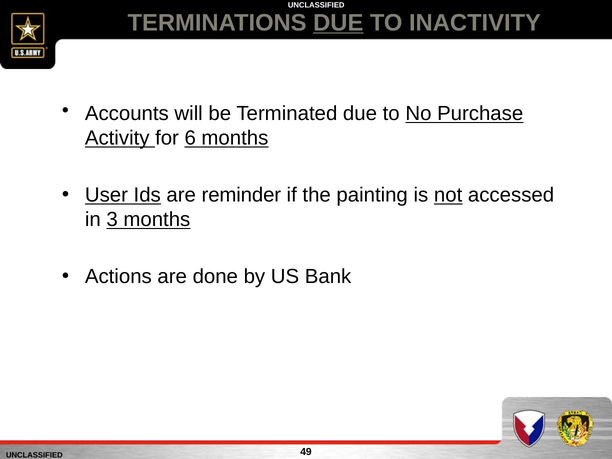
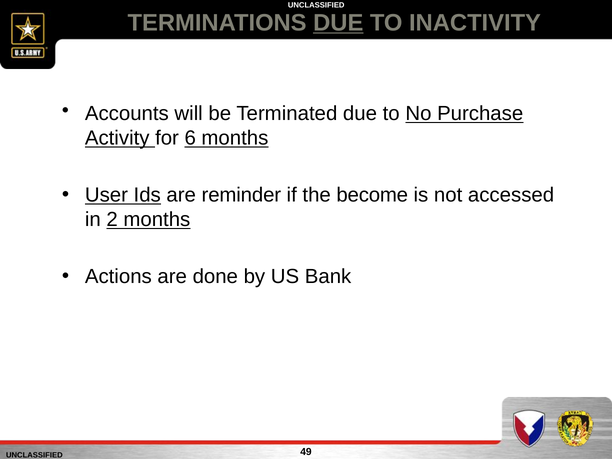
painting: painting -> become
not underline: present -> none
3: 3 -> 2
